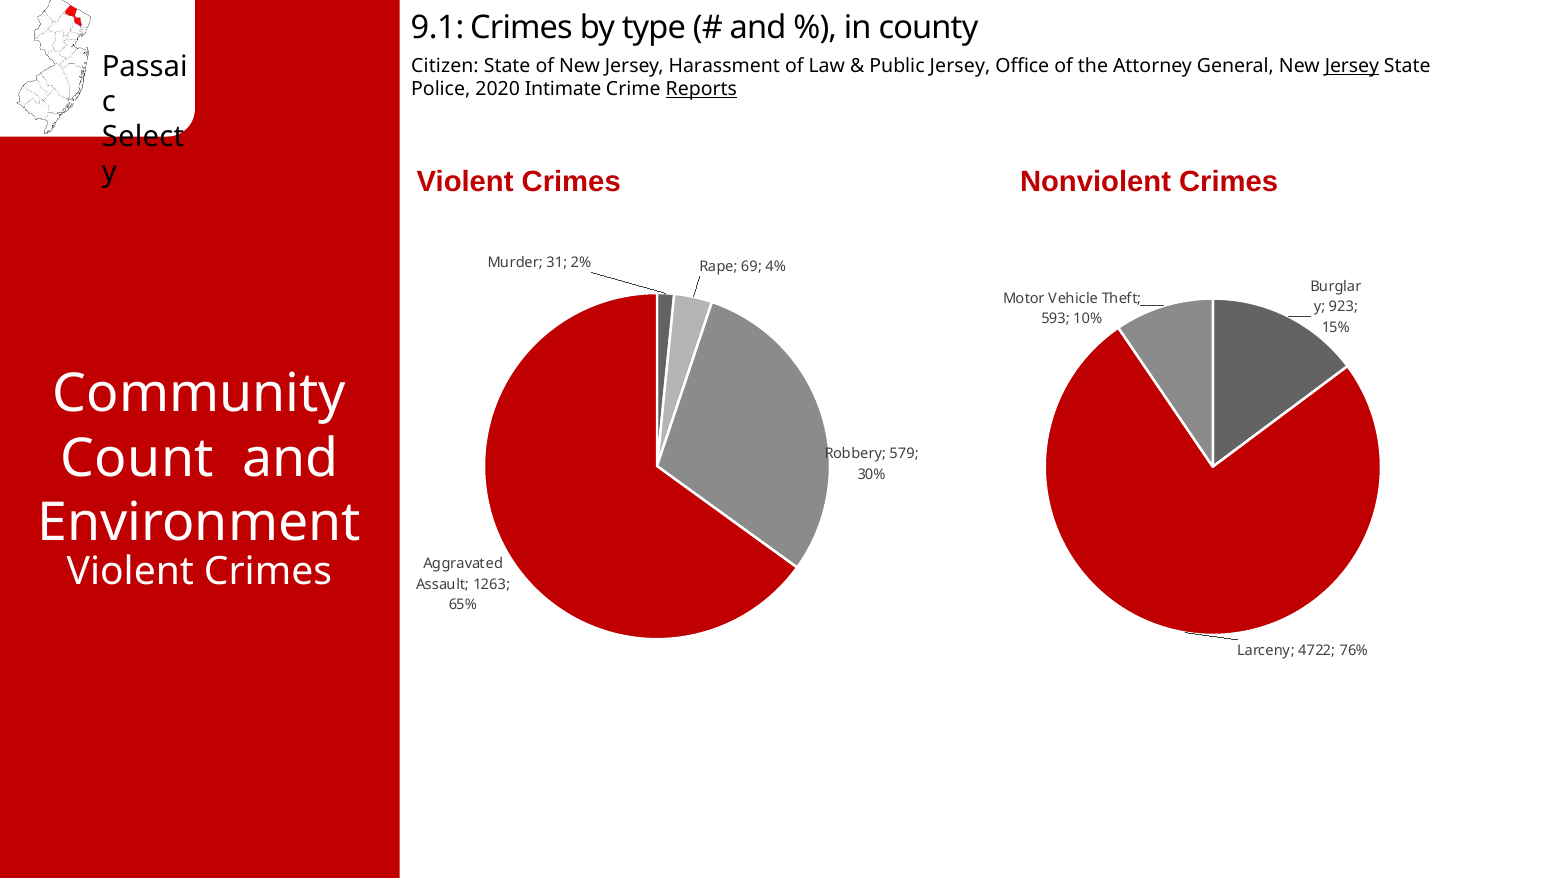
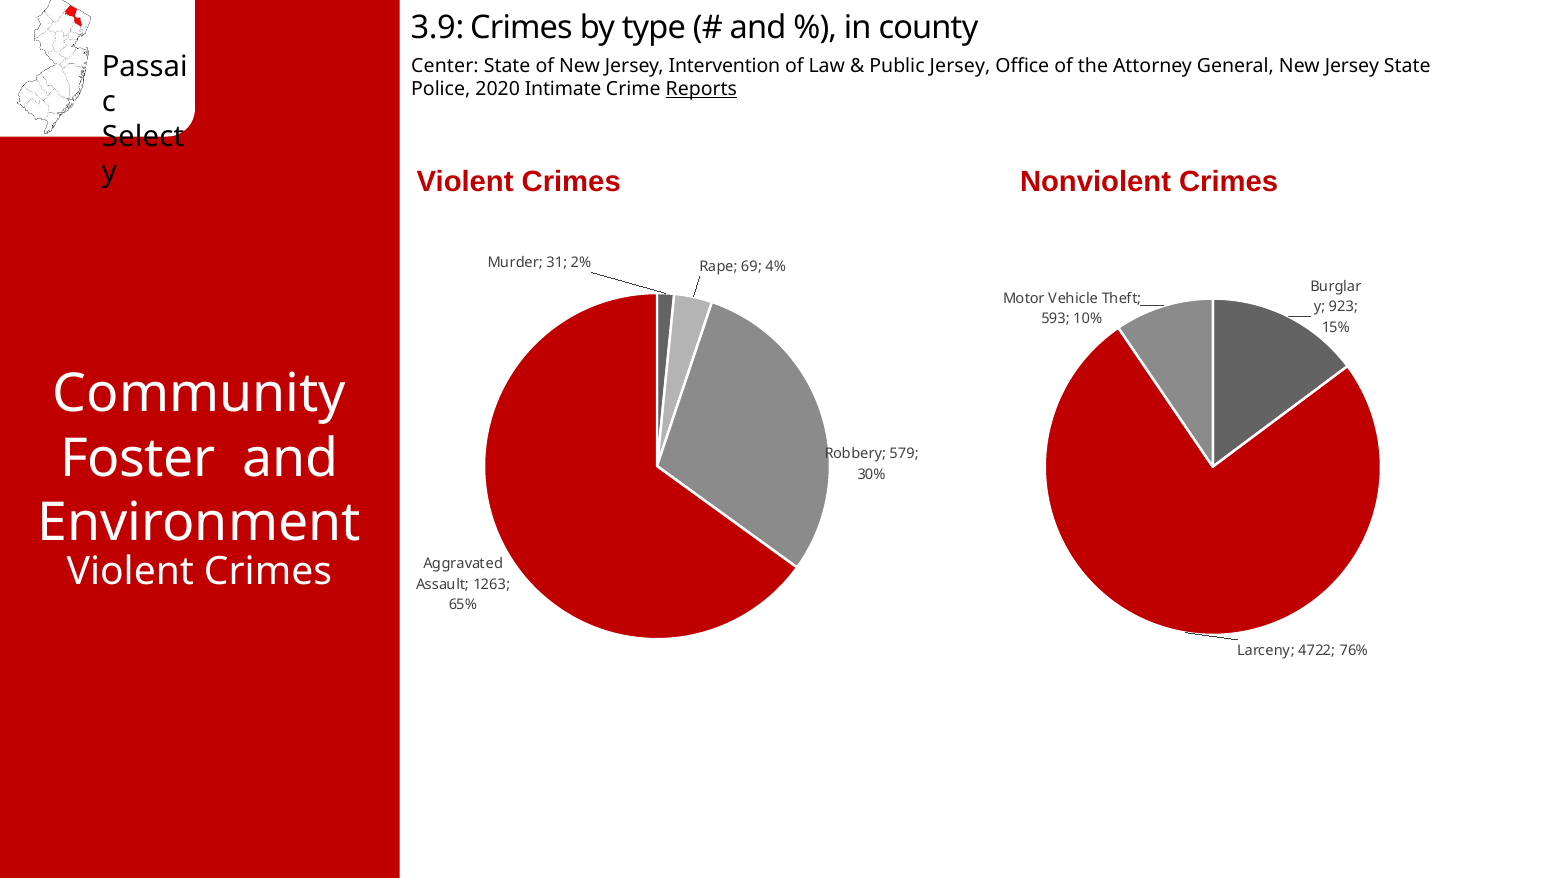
9.1: 9.1 -> 3.9
Citizen: Citizen -> Center
Harassment: Harassment -> Intervention
Jersey at (1352, 66) underline: present -> none
Count: Count -> Foster
